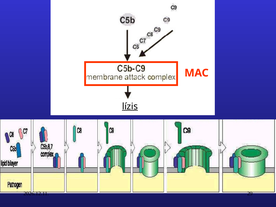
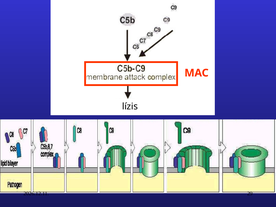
lízis underline: present -> none
